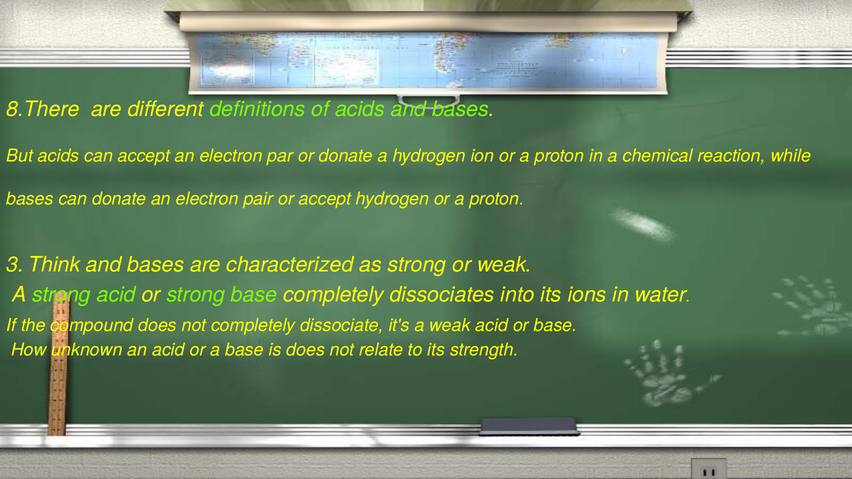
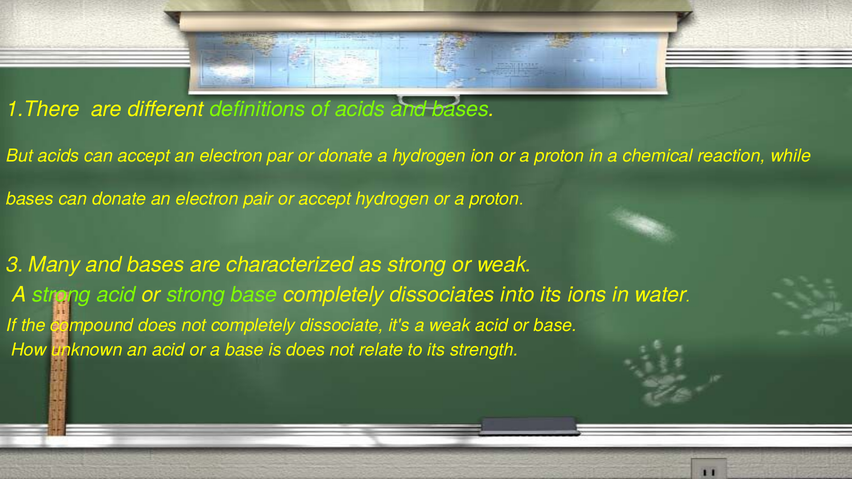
8.There: 8.There -> 1.There
Think: Think -> Many
